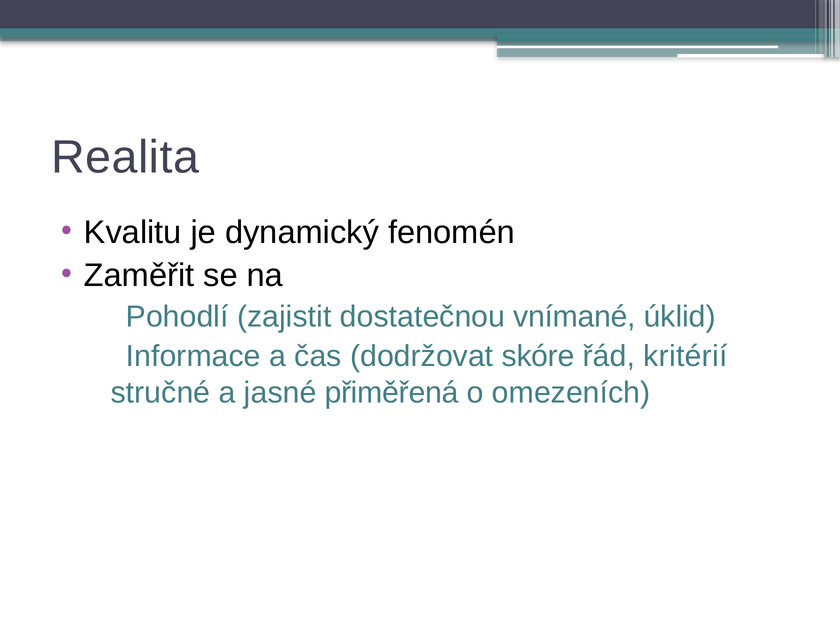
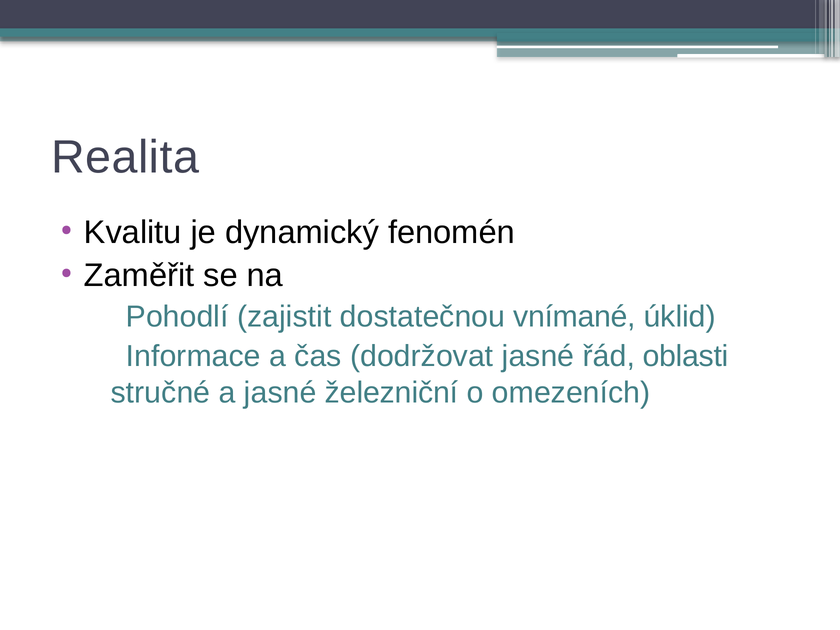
dodržovat skóre: skóre -> jasné
kritérií: kritérií -> oblasti
přiměřená: přiměřená -> železniční
